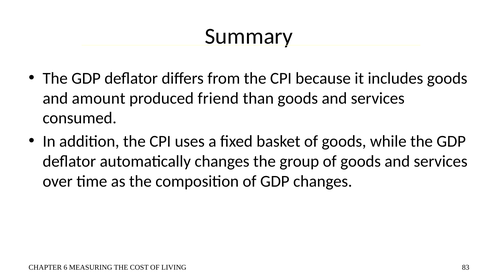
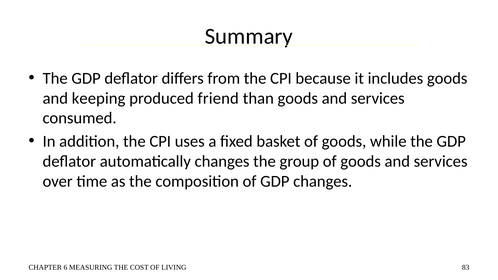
amount: amount -> keeping
